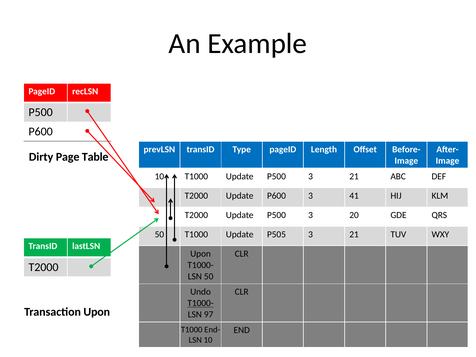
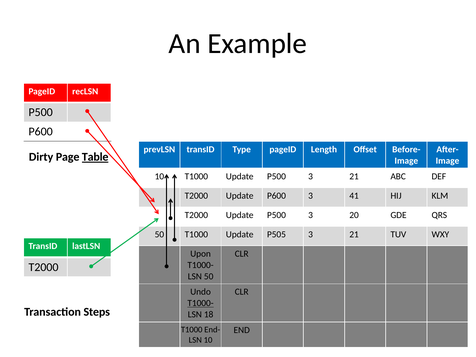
Table underline: none -> present
Transaction Upon: Upon -> Steps
97: 97 -> 18
